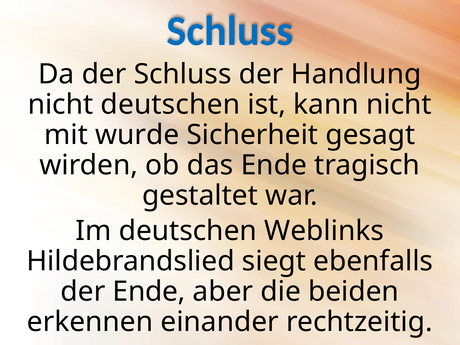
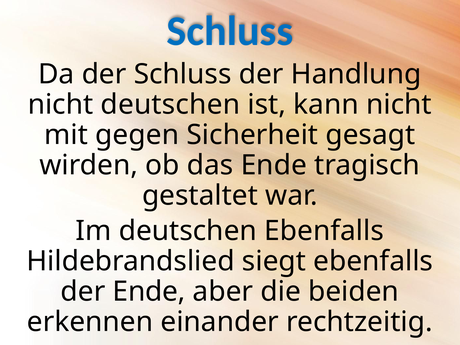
wurde: wurde -> gegen
deutschen Weblinks: Weblinks -> Ebenfalls
